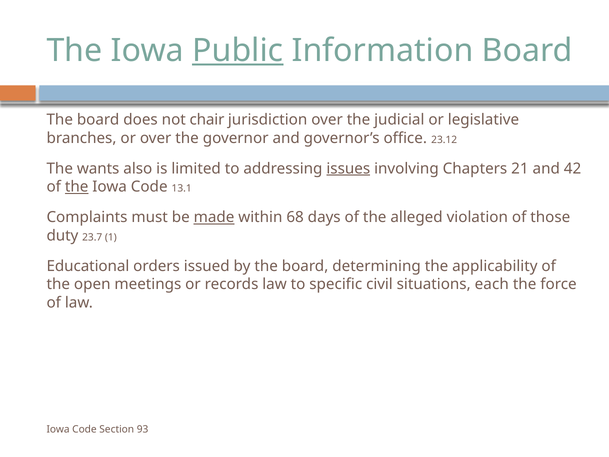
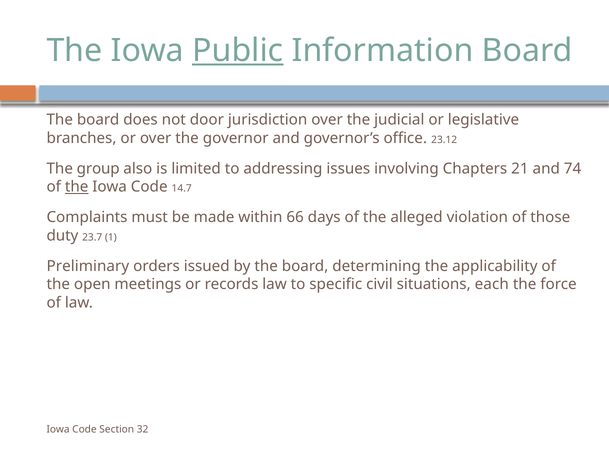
chair: chair -> door
wants: wants -> group
issues underline: present -> none
42: 42 -> 74
13.1: 13.1 -> 14.7
made underline: present -> none
68: 68 -> 66
Educational: Educational -> Preliminary
93: 93 -> 32
